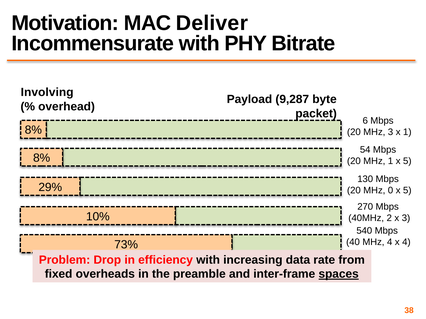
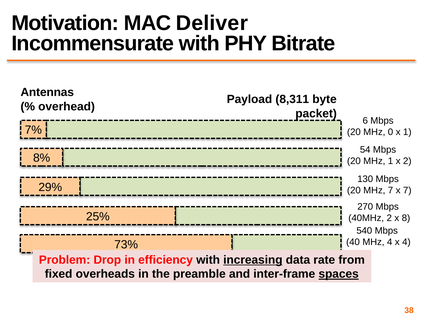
Involving: Involving -> Antennas
9,287: 9,287 -> 8,311
8% at (33, 130): 8% -> 7%
MHz 3: 3 -> 0
1 x 5: 5 -> 2
MHz 0: 0 -> 7
5 at (407, 191): 5 -> 7
10%: 10% -> 25%
x 3: 3 -> 8
increasing underline: none -> present
